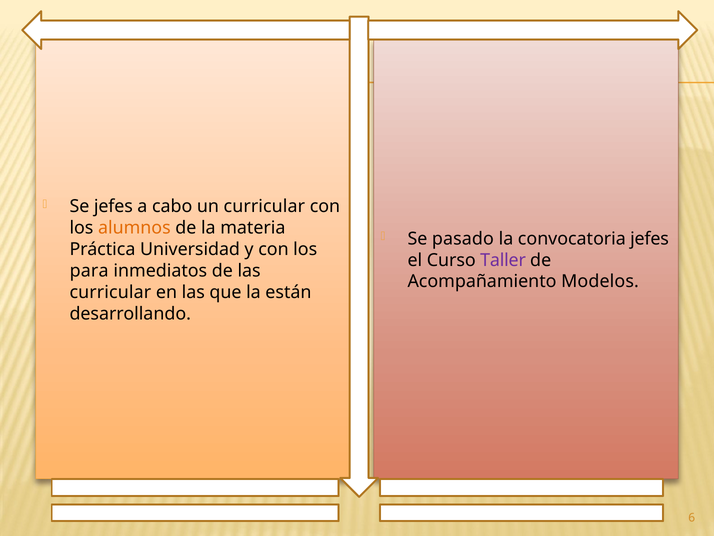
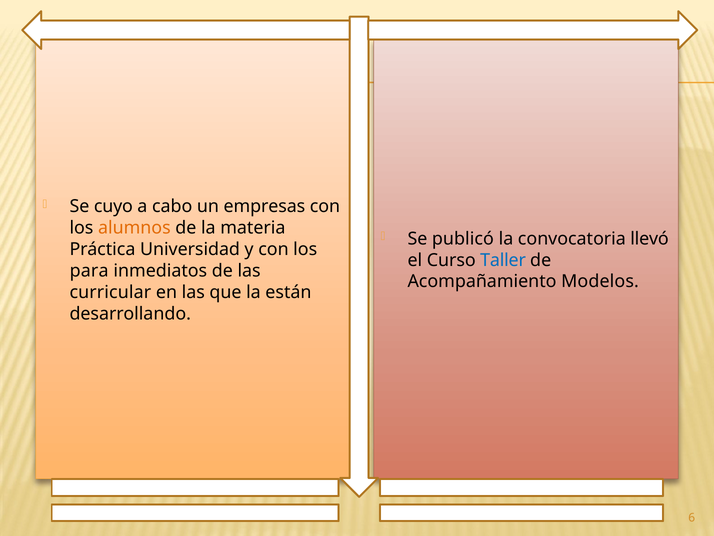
Se jefes: jefes -> cuyo
un curricular: curricular -> empresas
pasado: pasado -> publicó
convocatoria jefes: jefes -> llevó
Taller colour: purple -> blue
